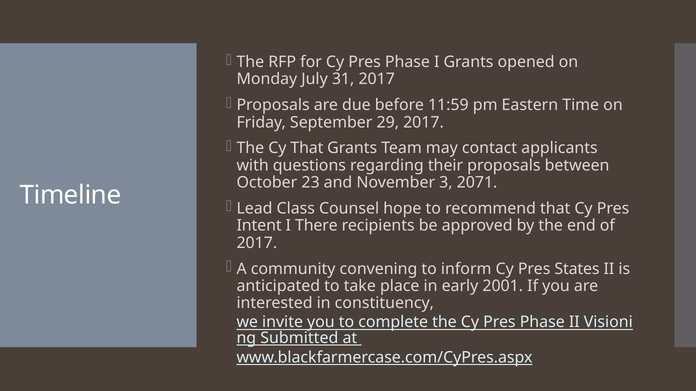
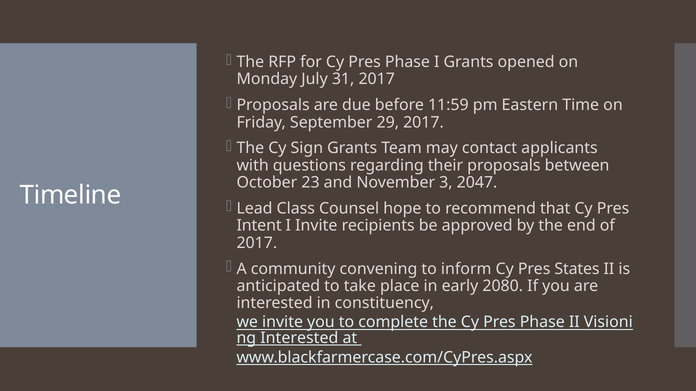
Cy That: That -> Sign
2071: 2071 -> 2047
I There: There -> Invite
2001: 2001 -> 2080
Submitted at (299, 338): Submitted -> Interested
